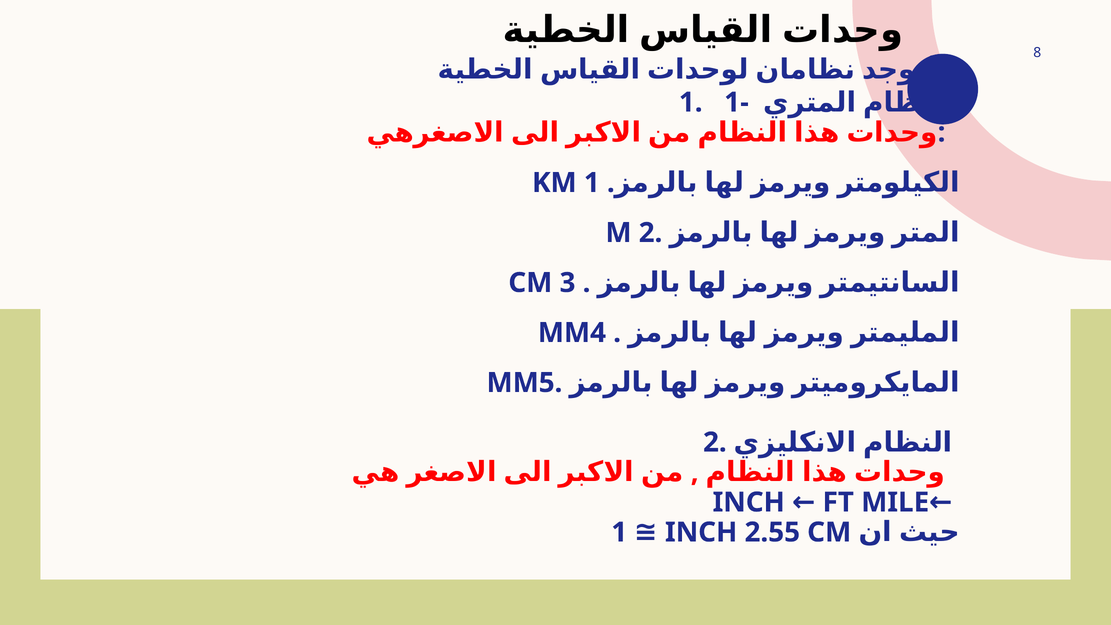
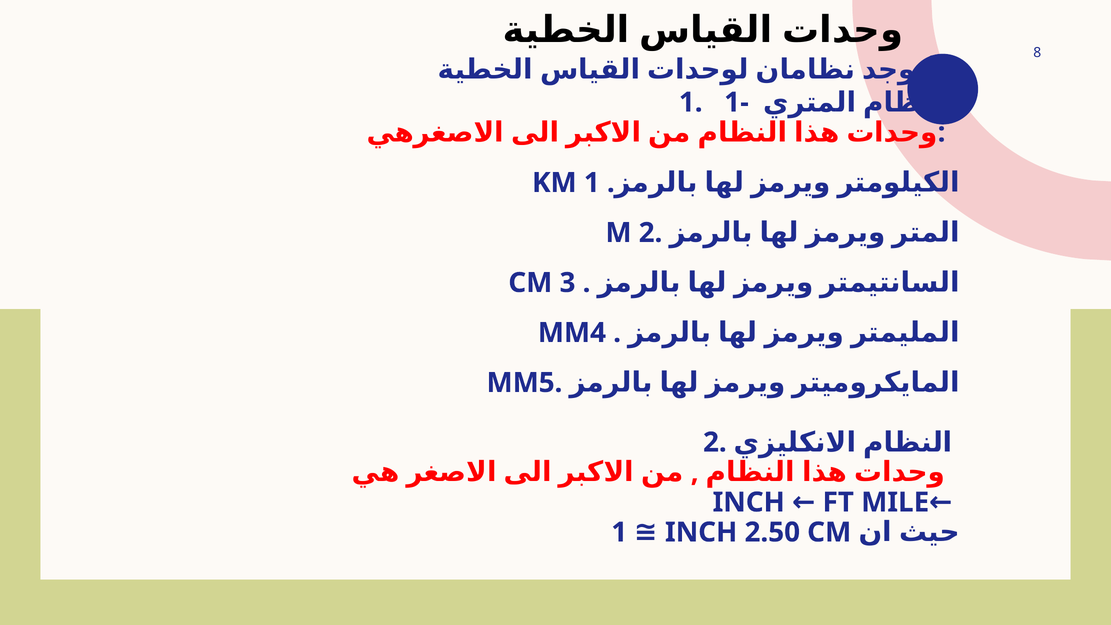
2.55: 2.55 -> 2.50
